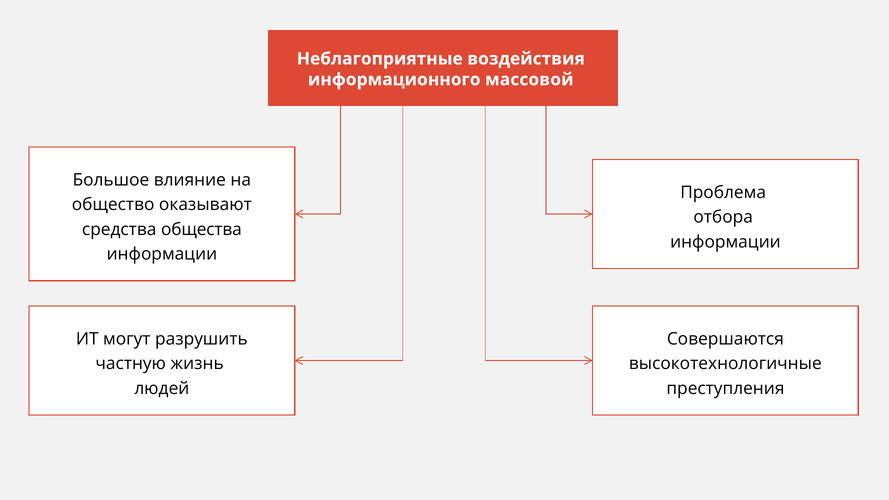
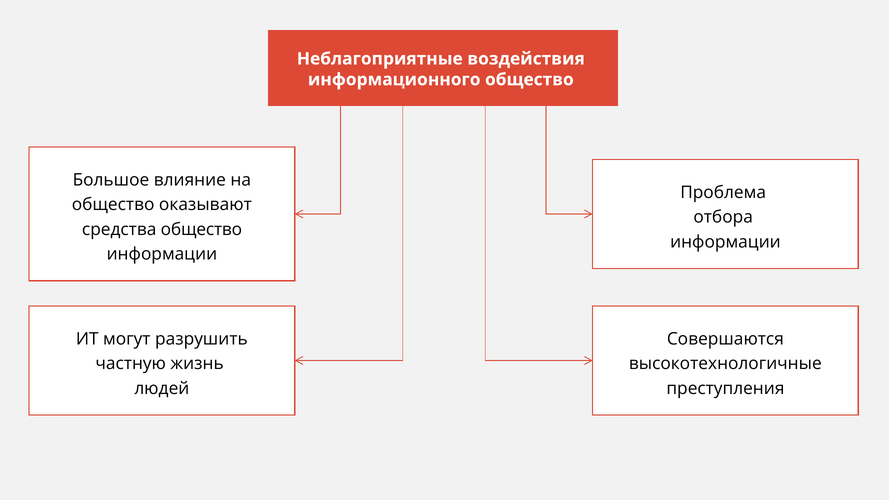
информационного массовой: массовой -> общество
средства общества: общества -> общество
